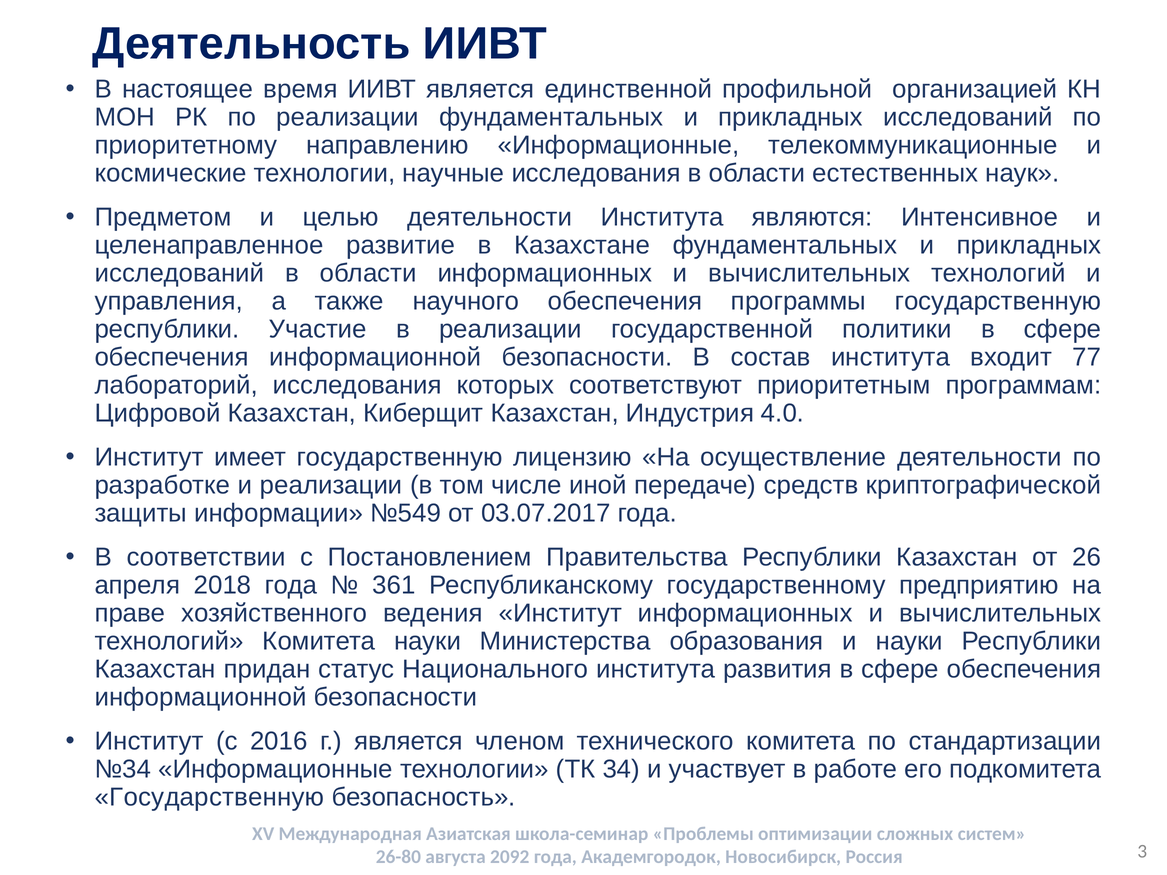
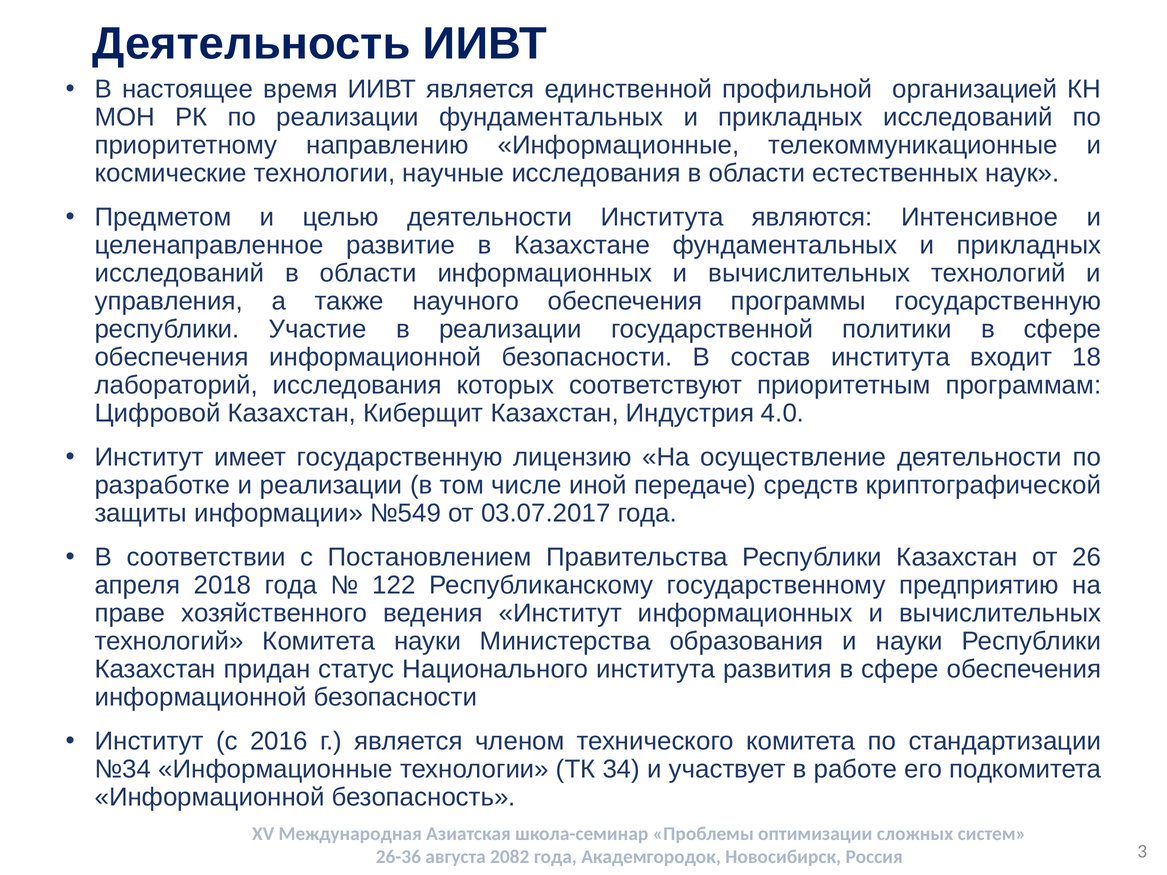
77: 77 -> 18
361: 361 -> 122
Государственную at (210, 798): Государственную -> Информационной
26-80: 26-80 -> 26-36
2092: 2092 -> 2082
